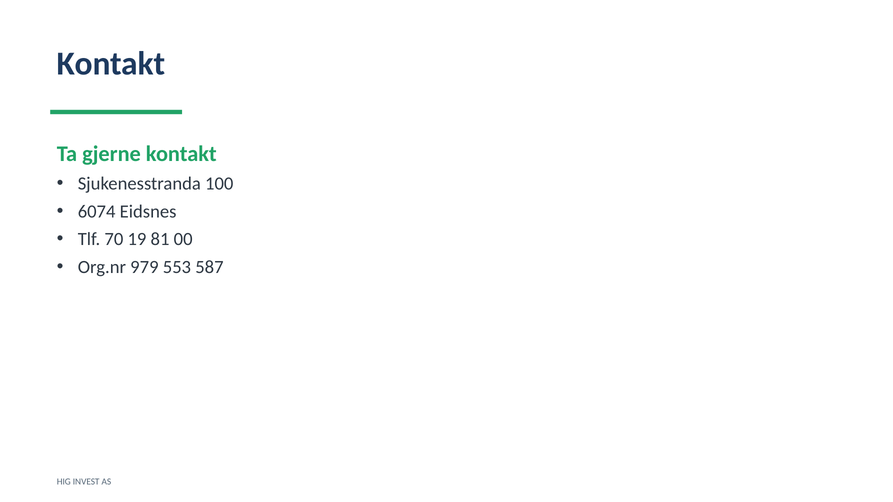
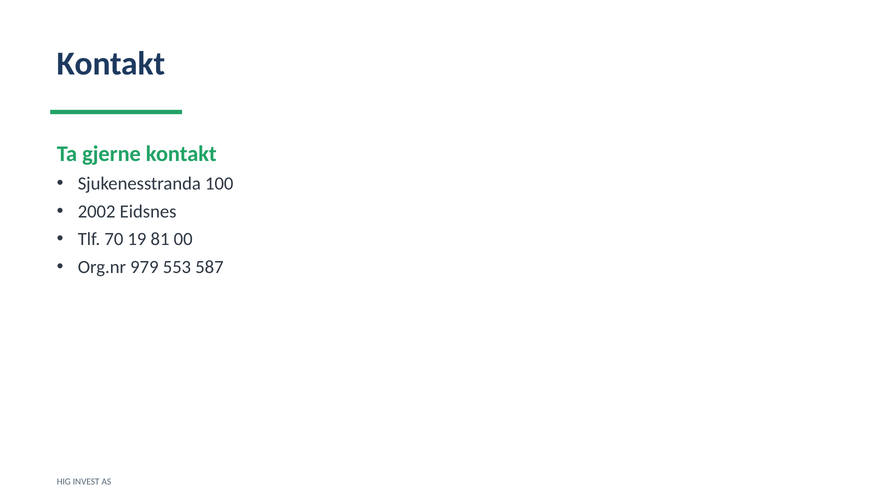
6074: 6074 -> 2002
